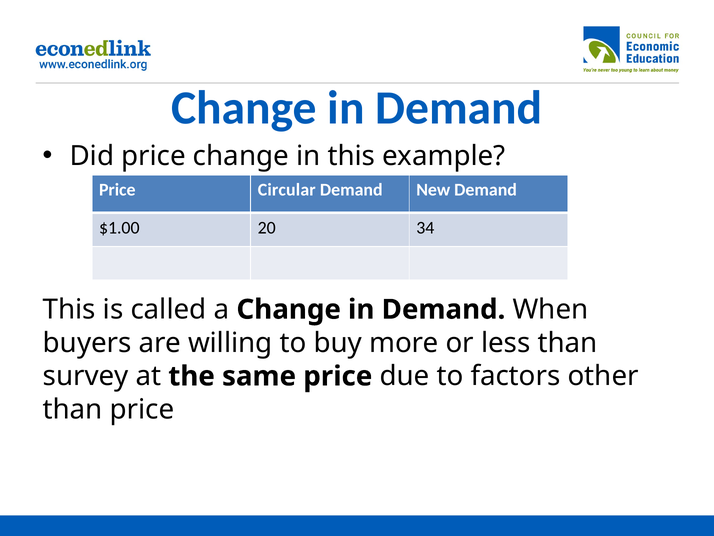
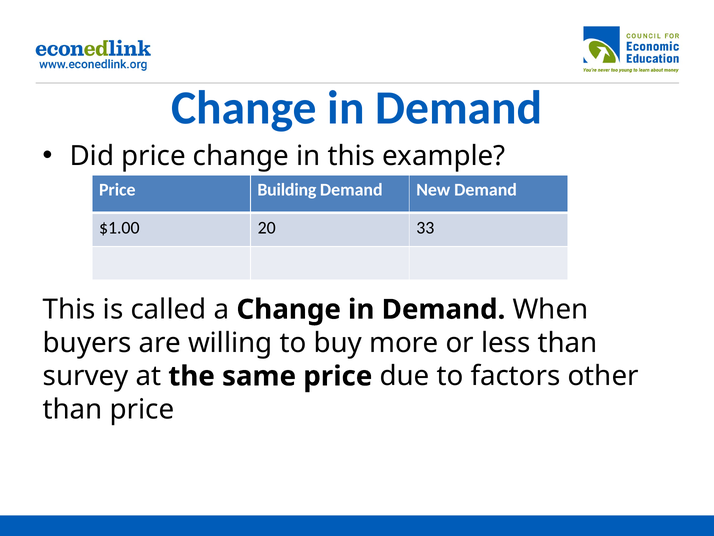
Circular: Circular -> Building
34: 34 -> 33
